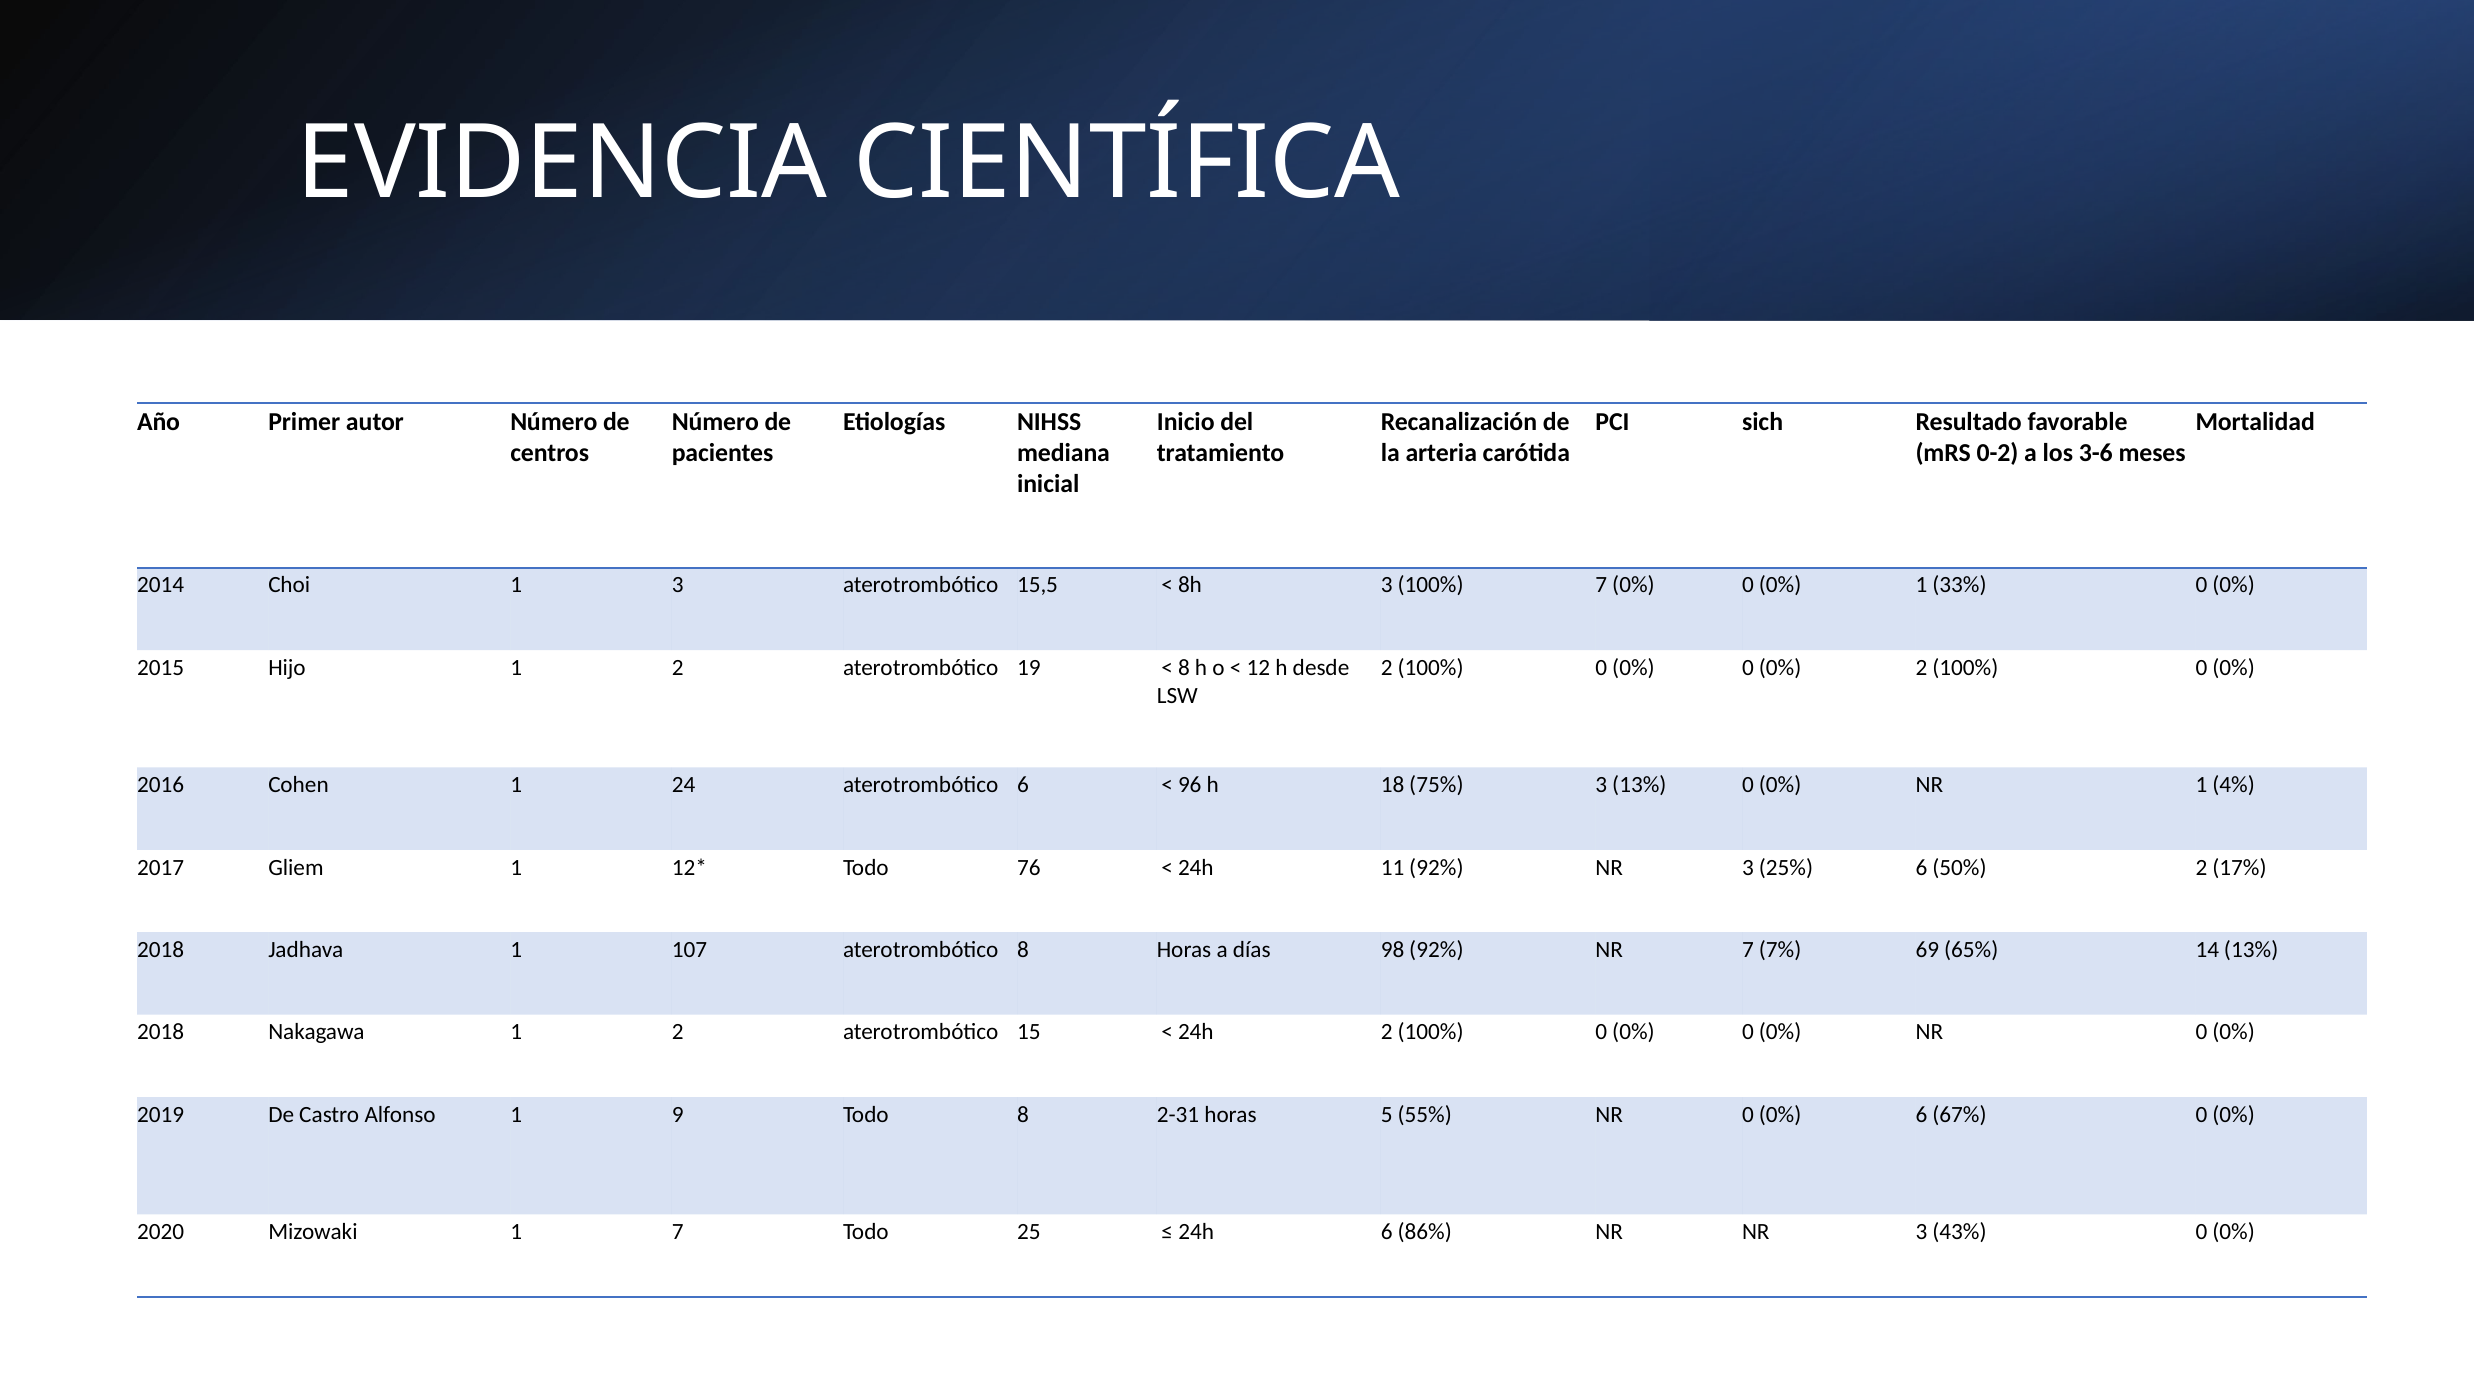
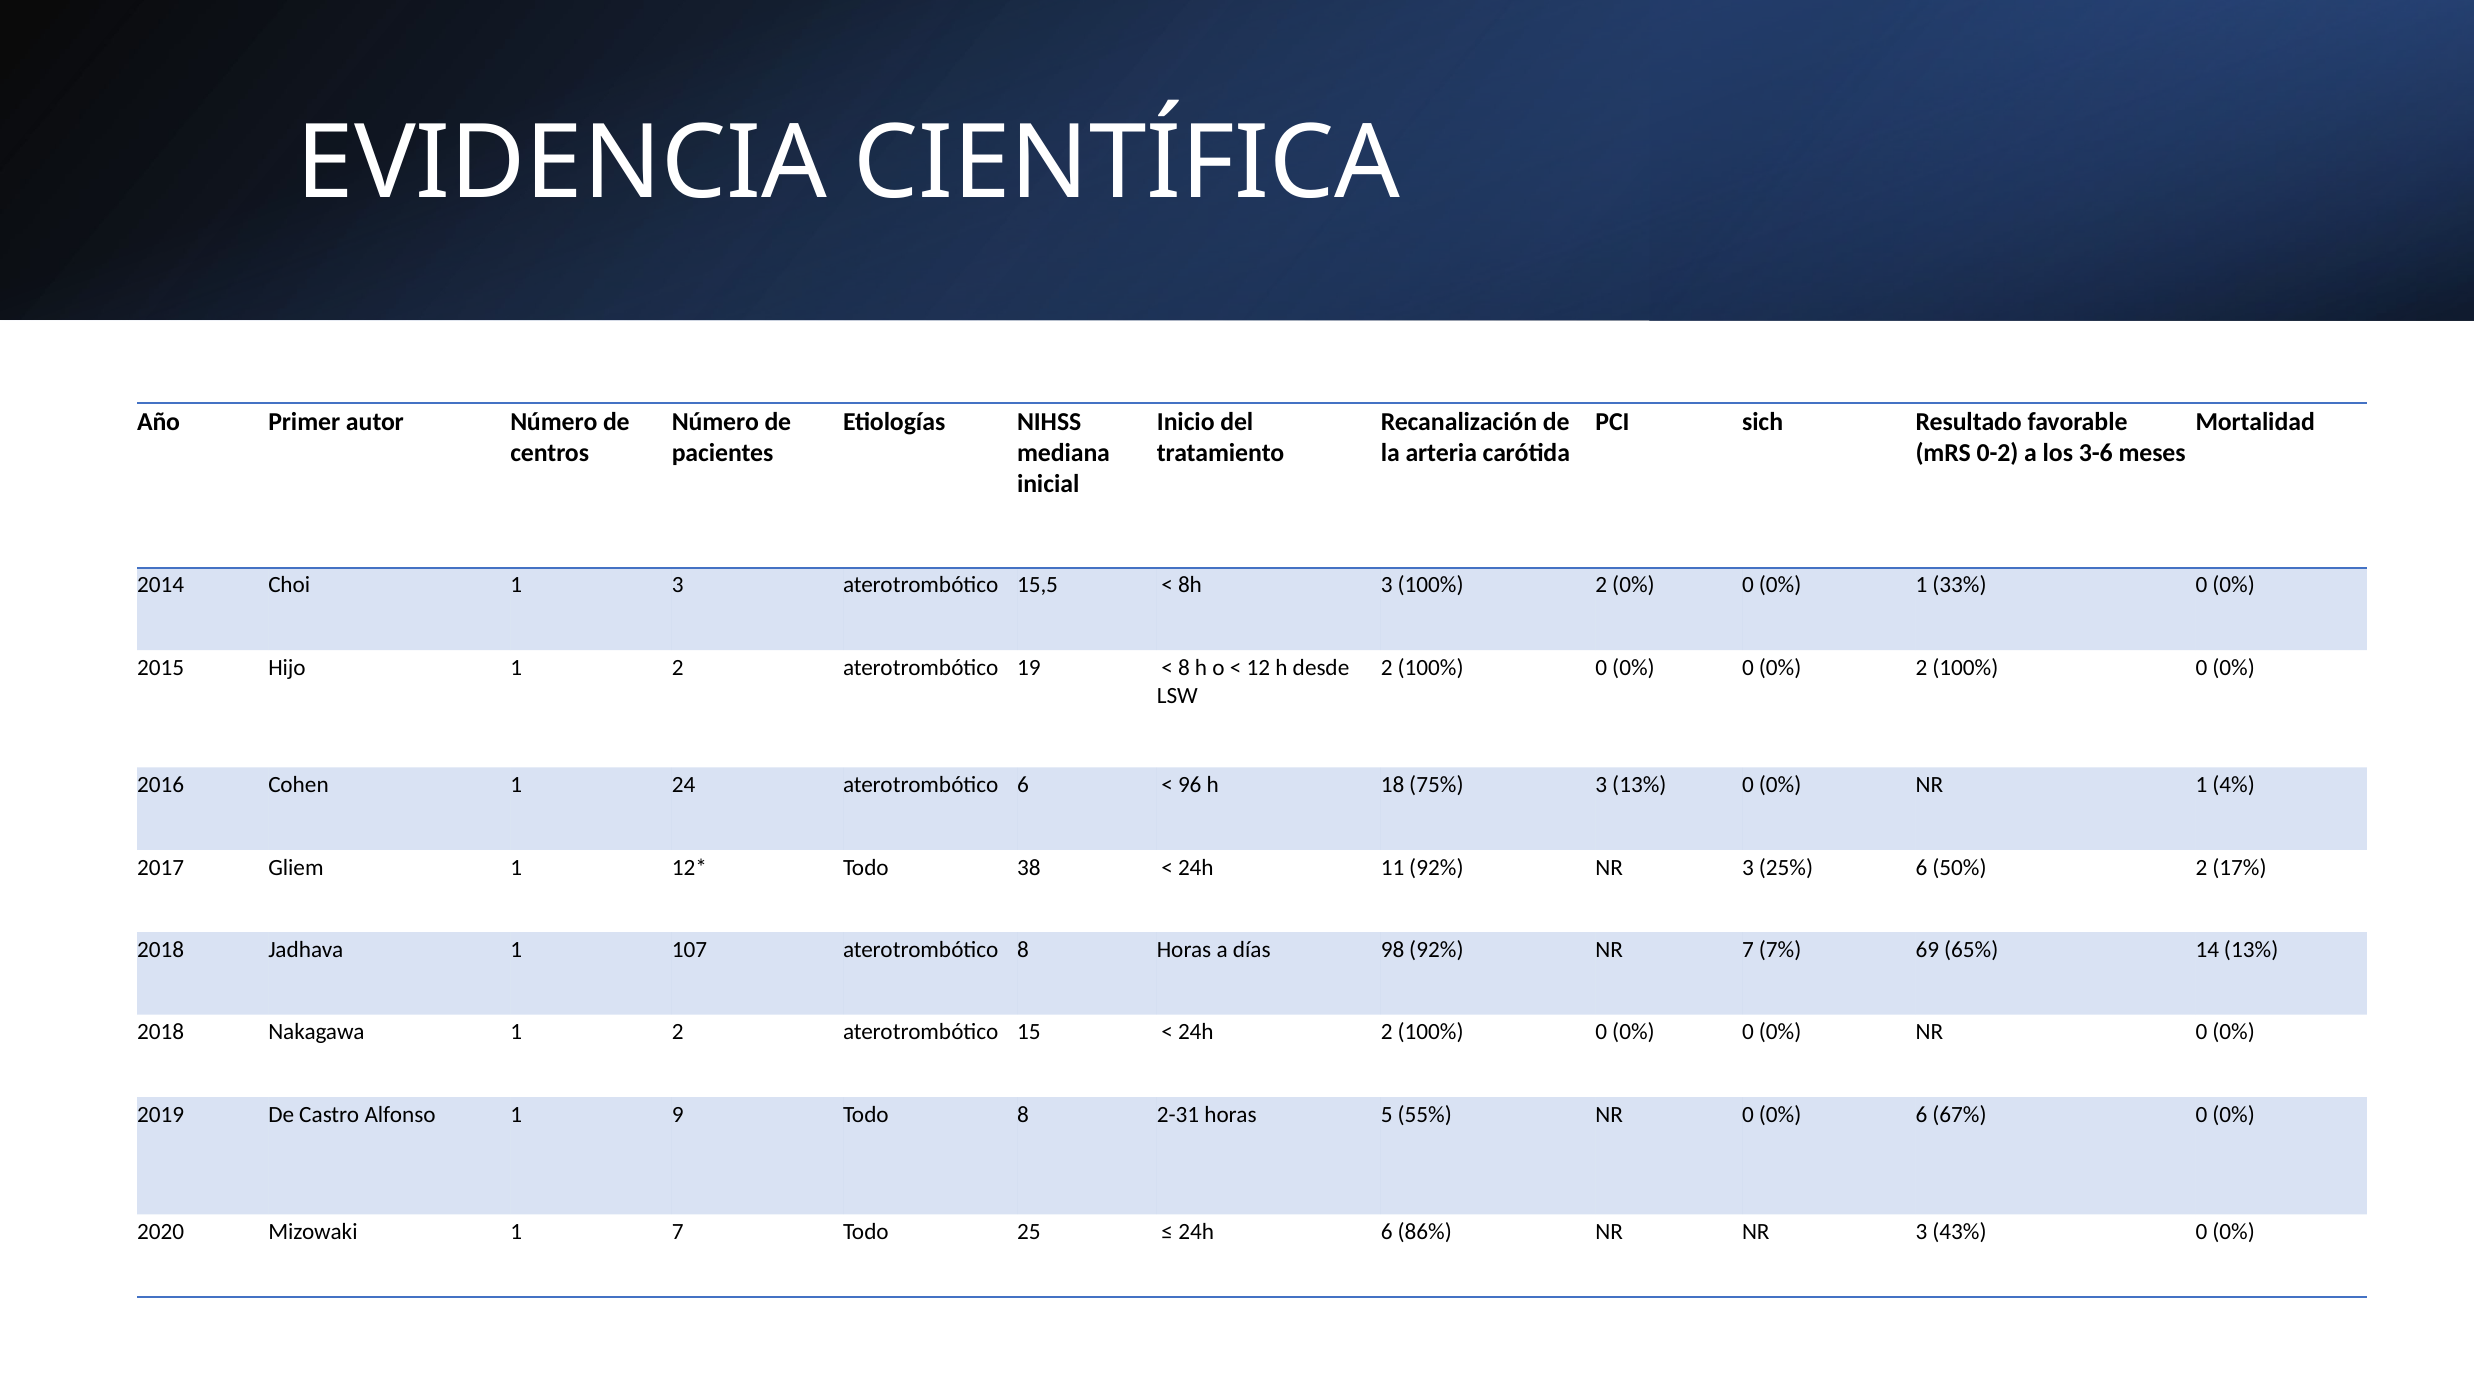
100% 7: 7 -> 2
76: 76 -> 38
